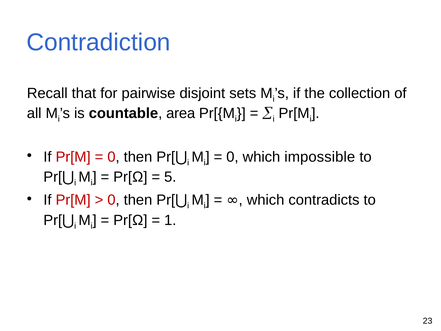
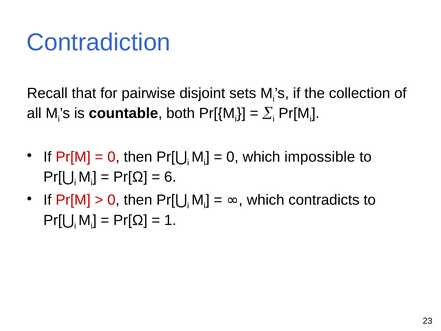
area: area -> both
5: 5 -> 6
